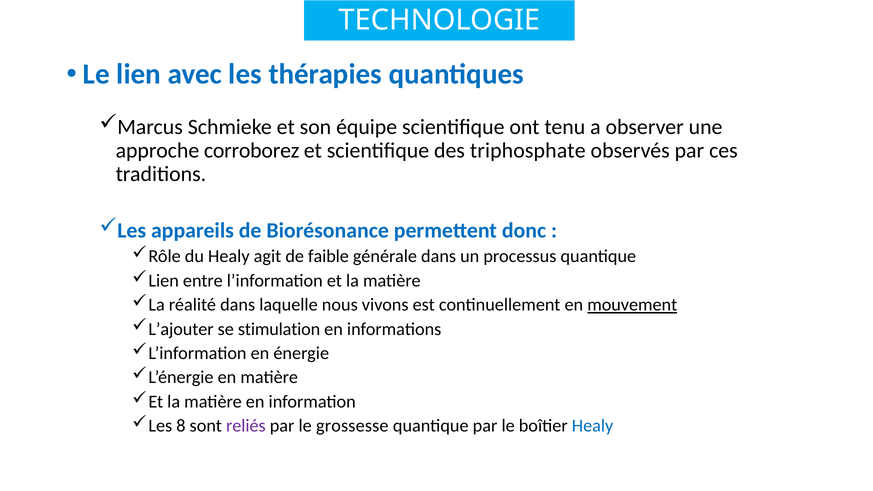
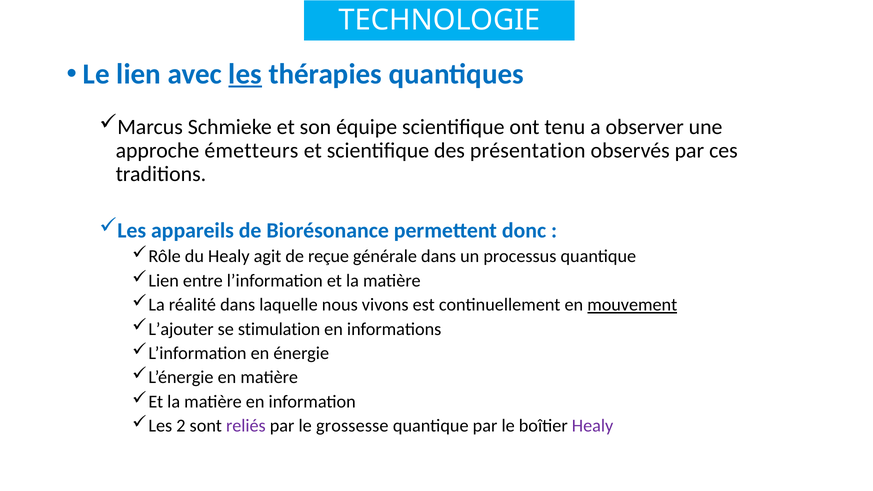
les at (245, 74) underline: none -> present
corroborez: corroborez -> émetteurs
triphosphate: triphosphate -> présentation
faible: faible -> reçue
8: 8 -> 2
Healy at (593, 426) colour: blue -> purple
